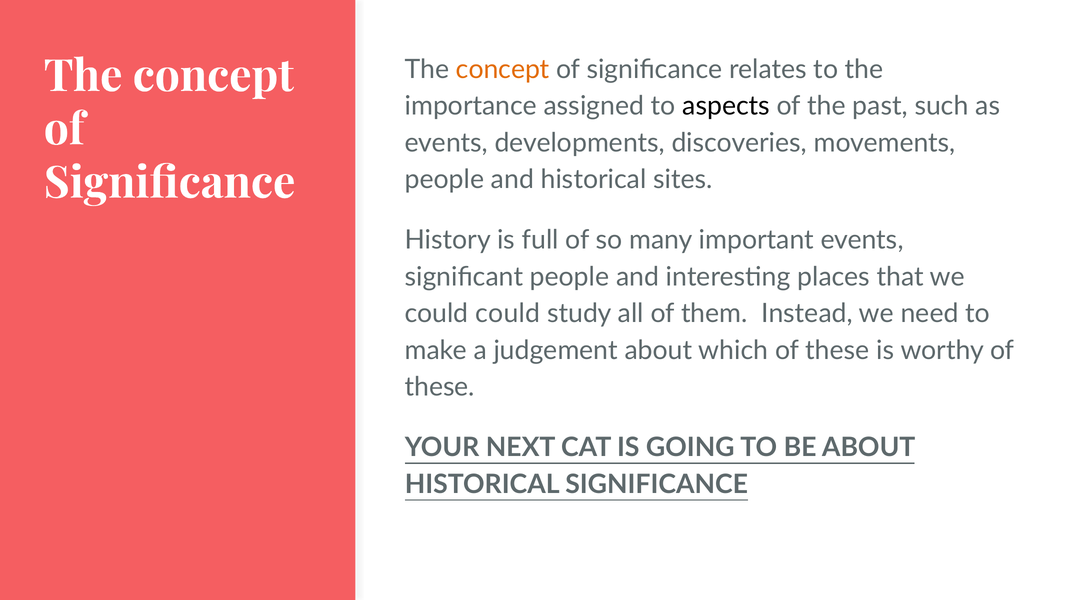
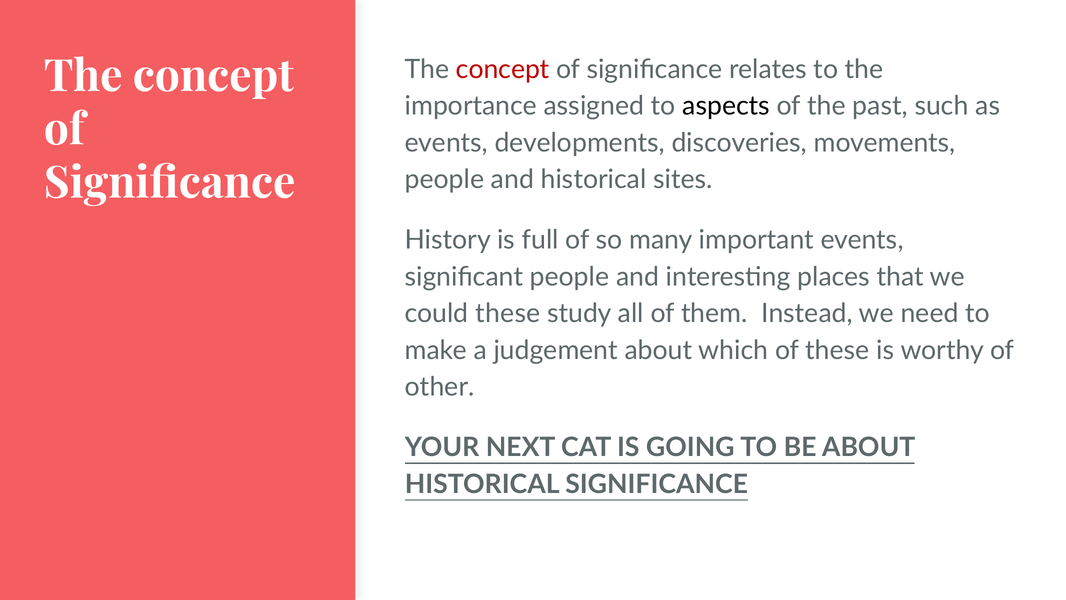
concept at (503, 69) colour: orange -> red
could could: could -> these
these at (440, 387): these -> other
